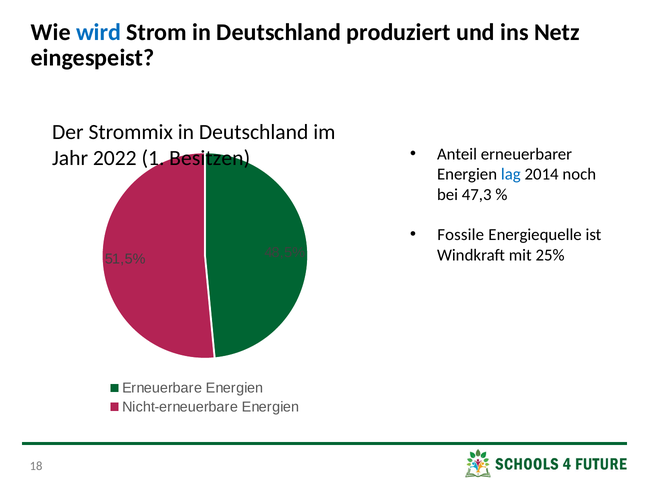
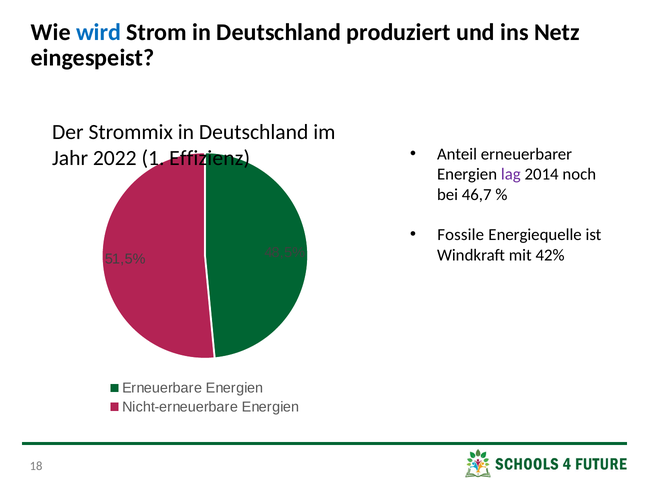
Besitzen: Besitzen -> Effizienz
lag colour: blue -> purple
47,3: 47,3 -> 46,7
25%: 25% -> 42%
